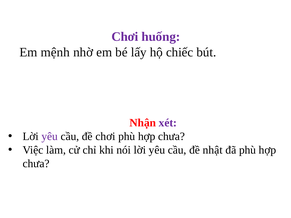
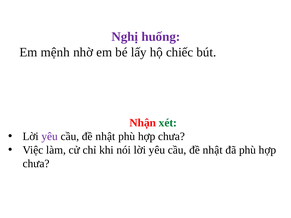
Chơi at (125, 37): Chơi -> Nghị
xét colour: purple -> green
chơi at (105, 137): chơi -> nhật
